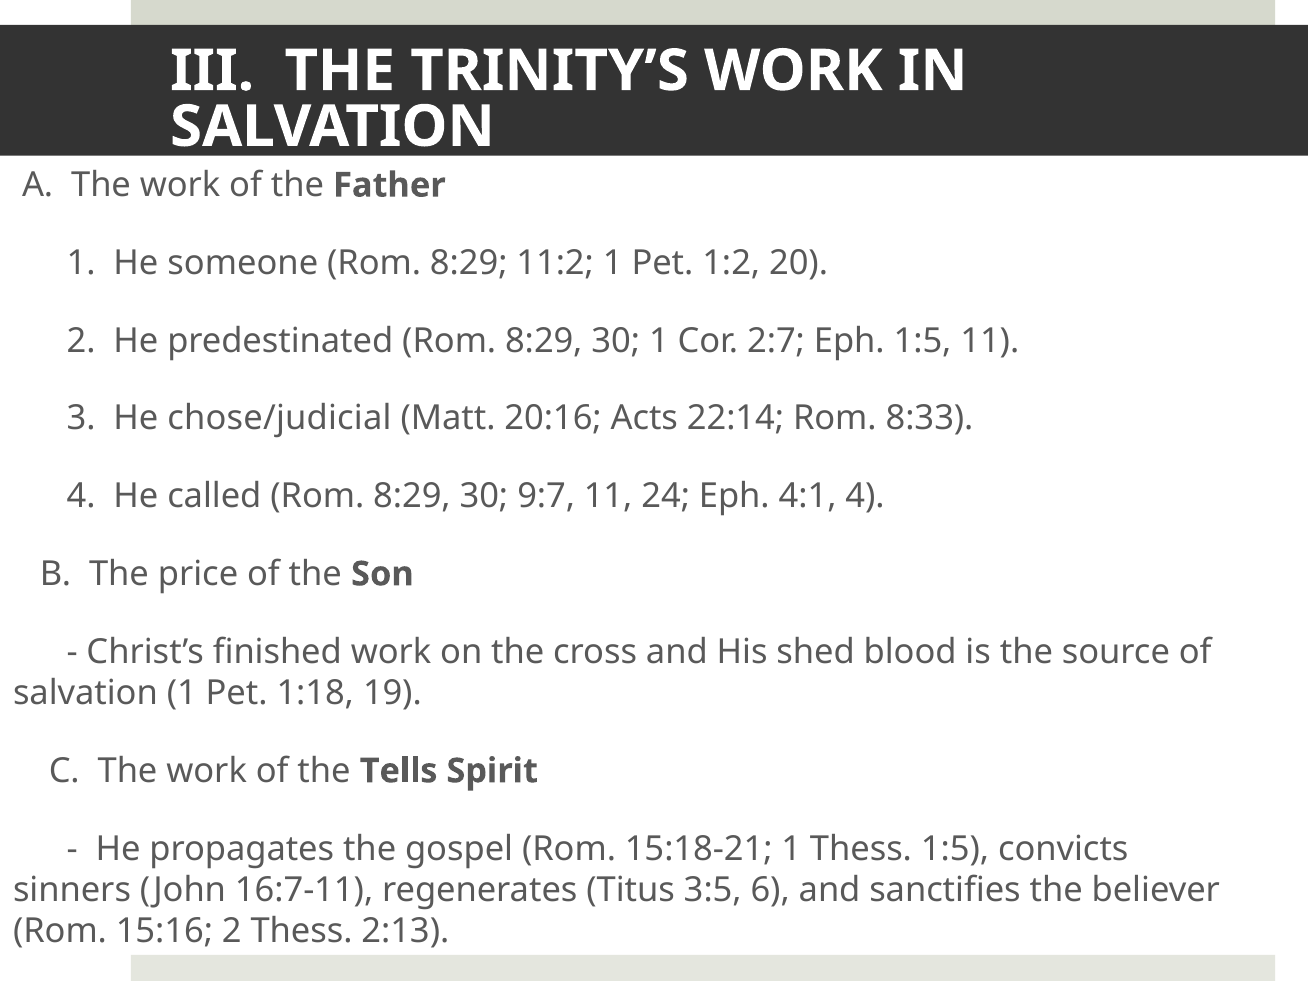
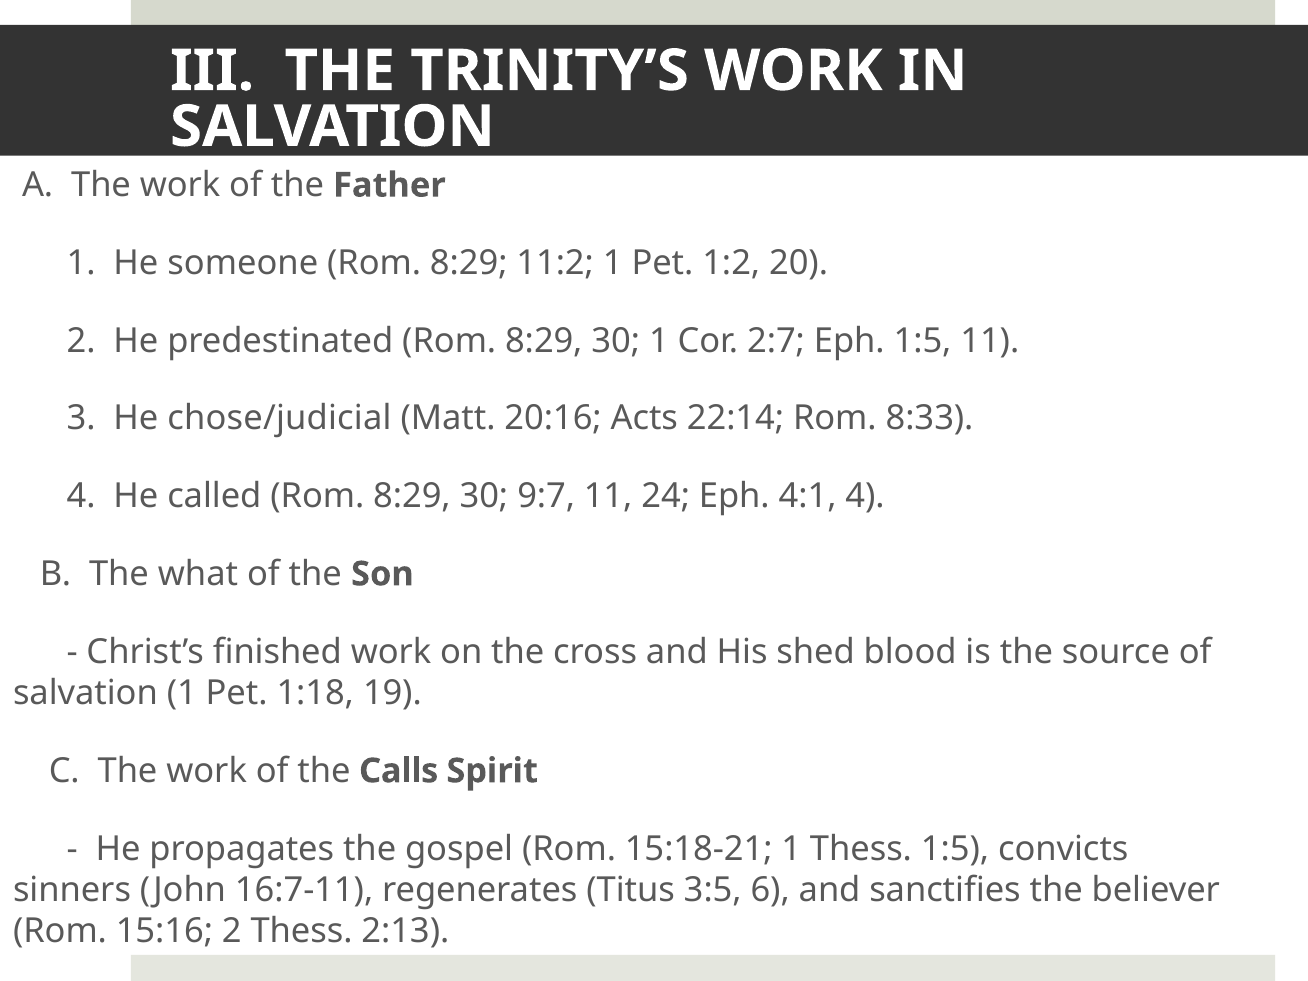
price: price -> what
Tells: Tells -> Calls
